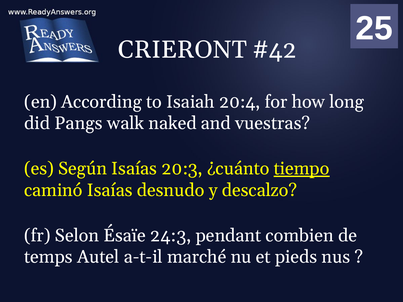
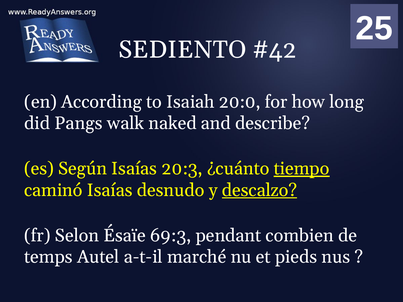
CRIERONT: CRIERONT -> SEDIENTO
20:4: 20:4 -> 20:0
vuestras: vuestras -> describe
descalzo underline: none -> present
24:3: 24:3 -> 69:3
